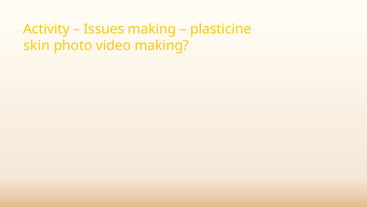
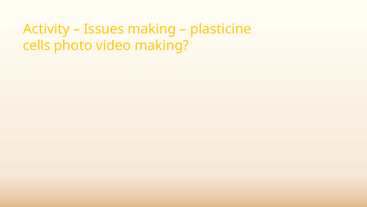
skin: skin -> cells
